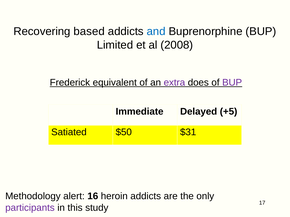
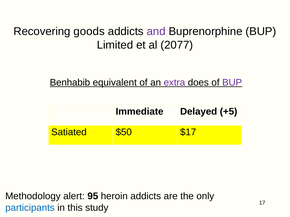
based: based -> goods
and colour: blue -> purple
2008: 2008 -> 2077
Frederick: Frederick -> Benhabib
$31: $31 -> $17
16: 16 -> 95
participants colour: purple -> blue
